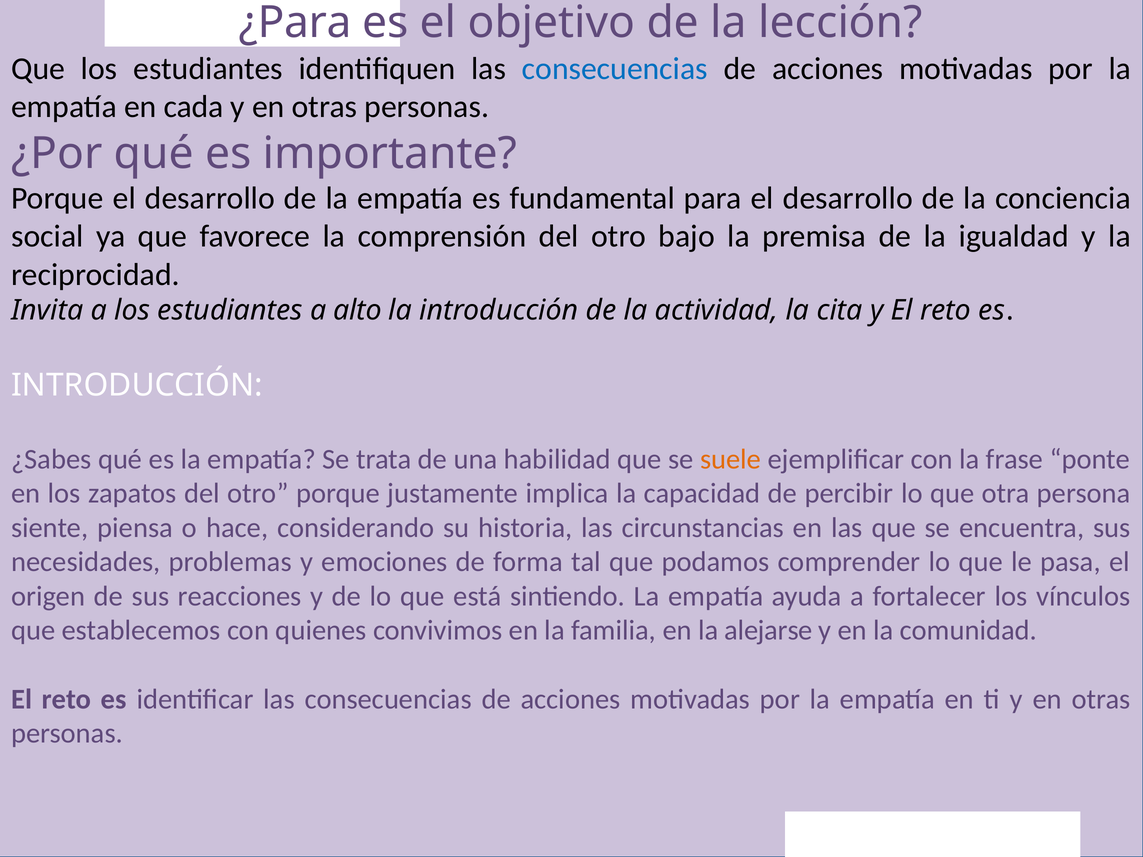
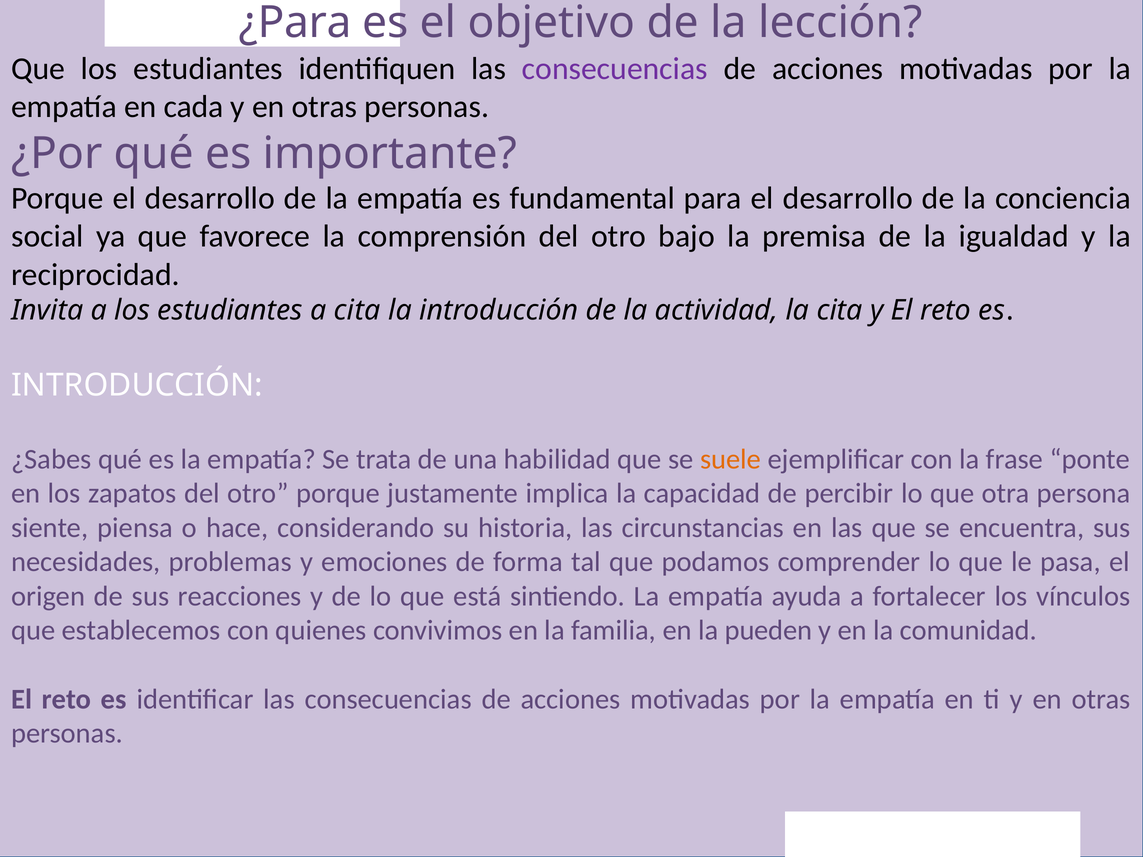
consecuencias at (615, 69) colour: blue -> purple
a alto: alto -> cita
alejarse: alejarse -> pueden
